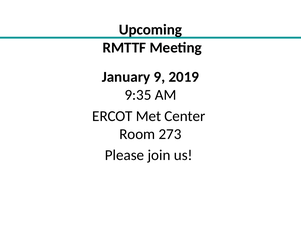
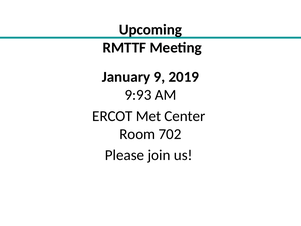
9:35: 9:35 -> 9:93
273: 273 -> 702
